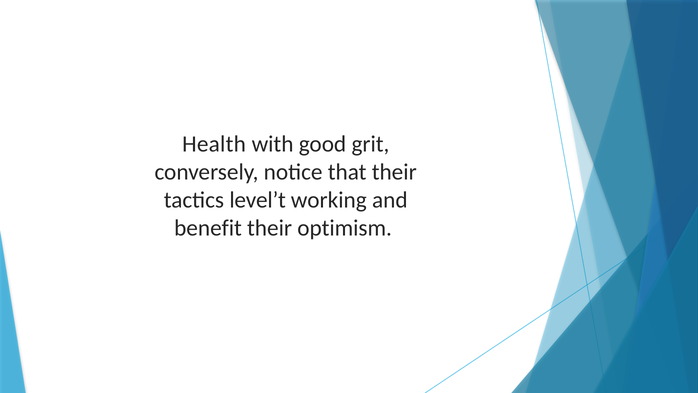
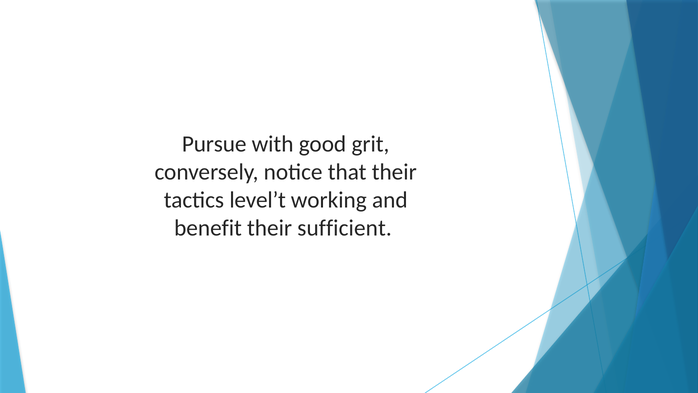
Health: Health -> Pursue
optimism: optimism -> sufficient
